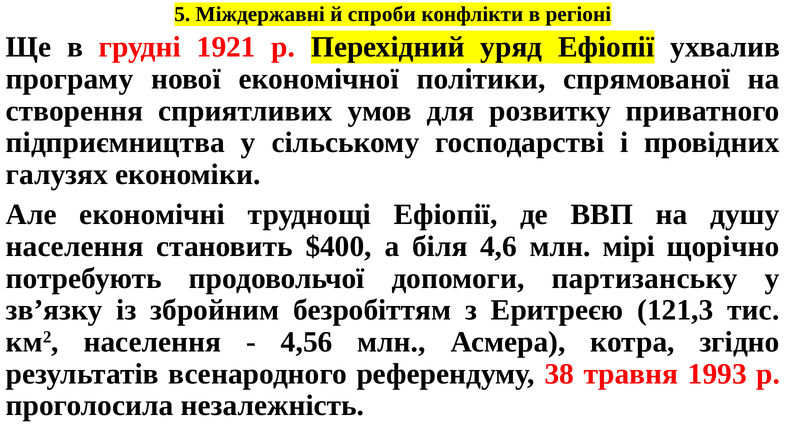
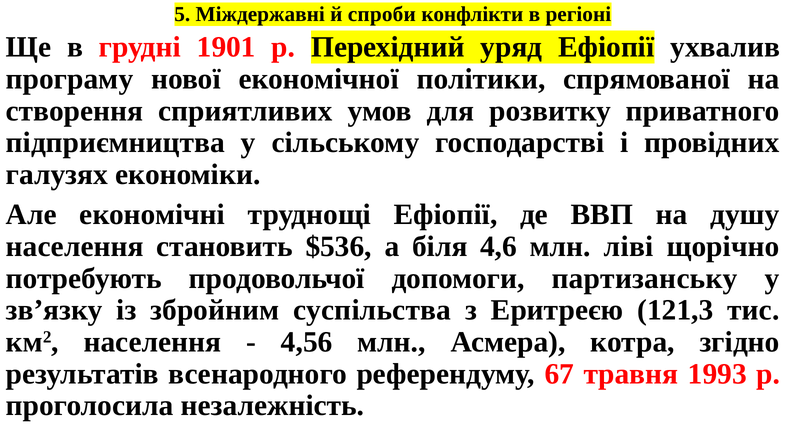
1921: 1921 -> 1901
$400: $400 -> $536
мірі: мірі -> ліві
безробіттям: безробіттям -> суспільства
38: 38 -> 67
